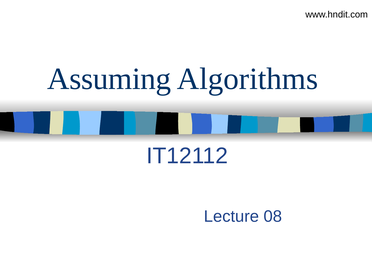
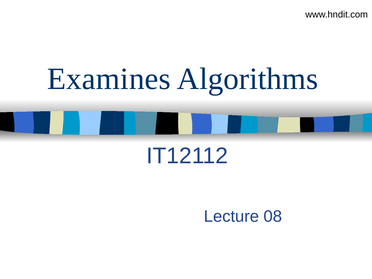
Assuming: Assuming -> Examines
